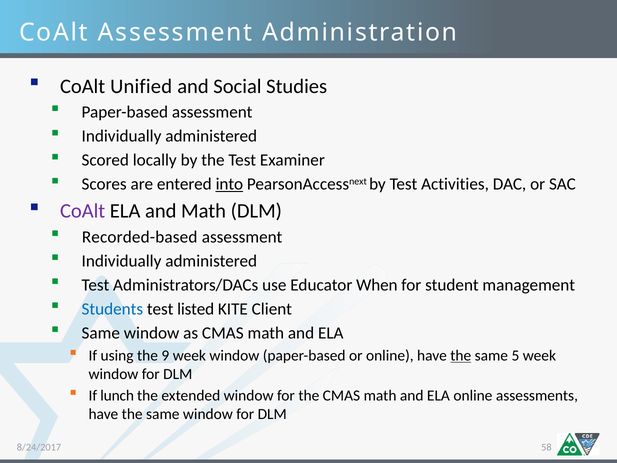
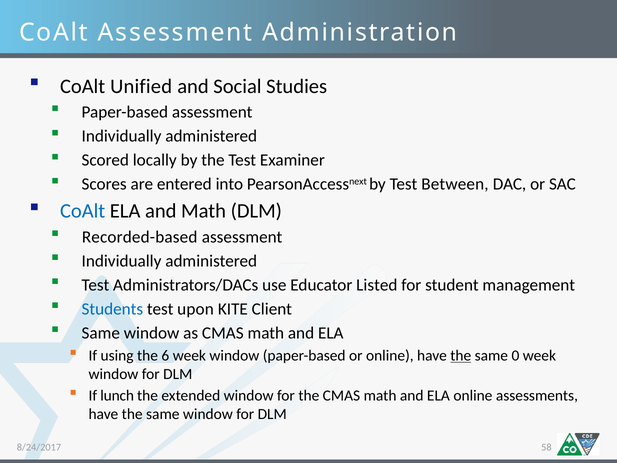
into underline: present -> none
Activities: Activities -> Between
CoAlt at (83, 211) colour: purple -> blue
When: When -> Listed
listed: listed -> upon
9: 9 -> 6
5: 5 -> 0
